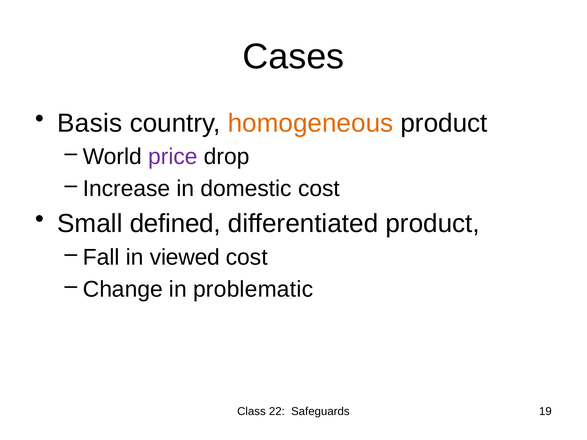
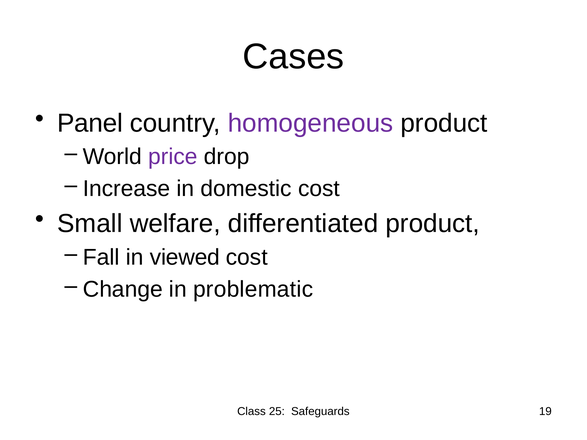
Basis: Basis -> Panel
homogeneous colour: orange -> purple
defined: defined -> welfare
22: 22 -> 25
